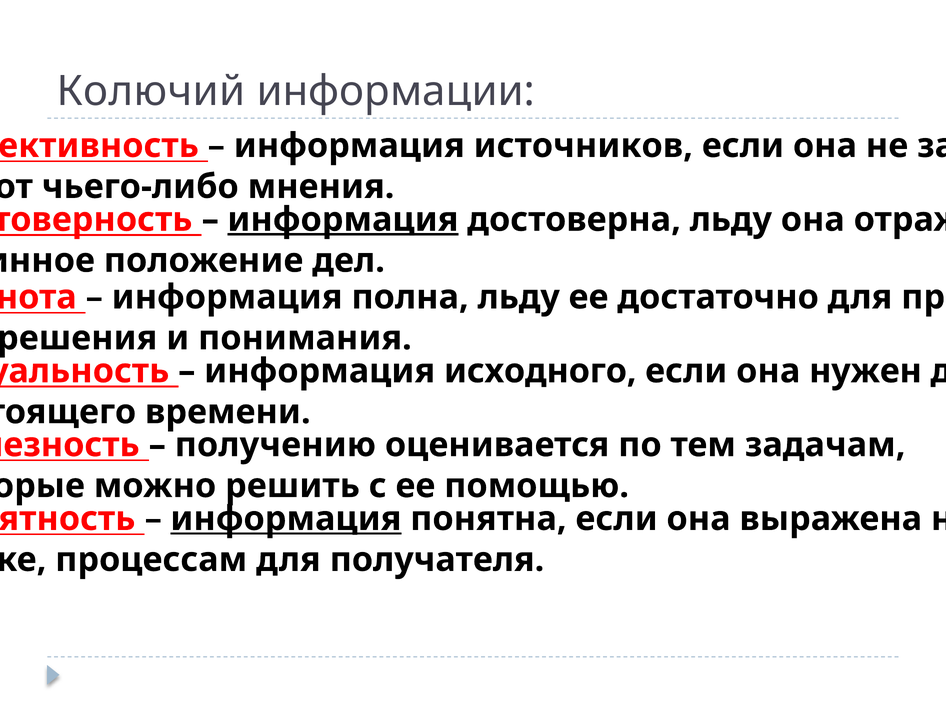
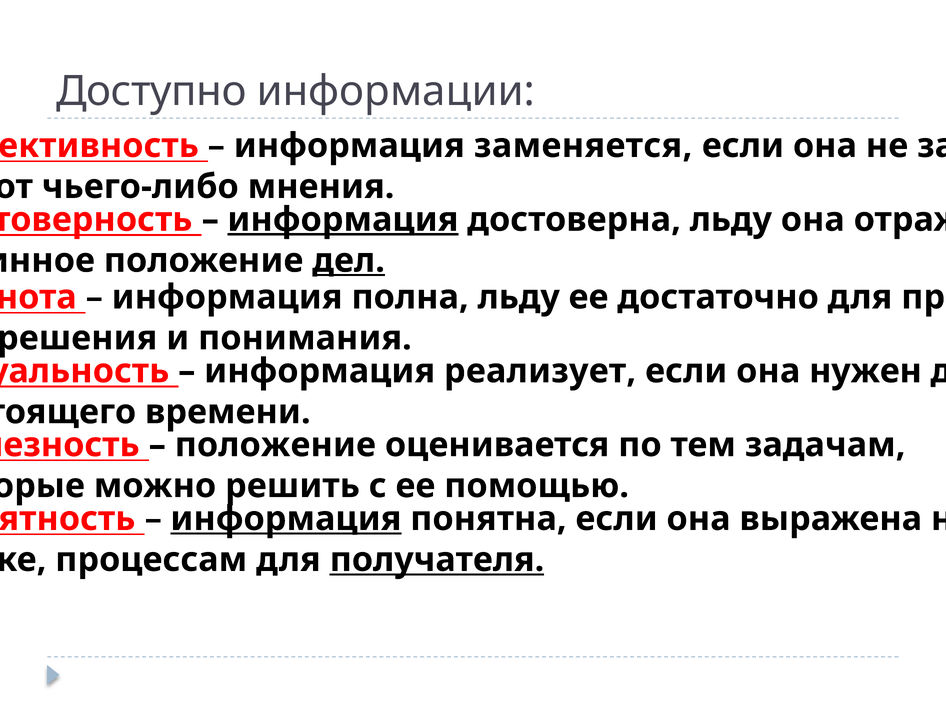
Колючий: Колючий -> Доступно
источников: источников -> заменяется
дел underline: none -> present
исходного: исходного -> реализует
получению at (275, 445): получению -> положение
получателя underline: none -> present
